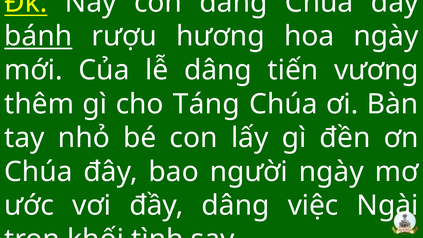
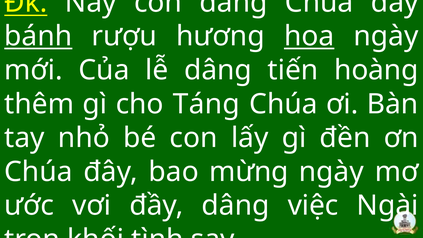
hoa underline: none -> present
vương: vương -> hoàng
người: người -> mừng
